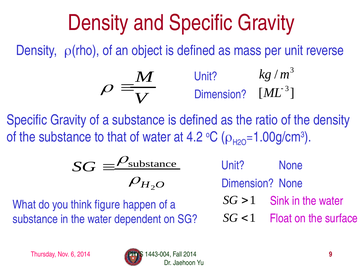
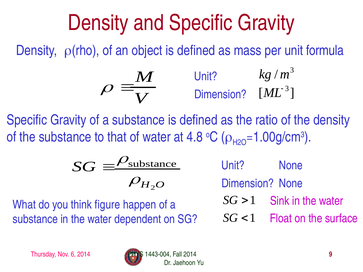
reverse: reverse -> formula
4.2: 4.2 -> 4.8
